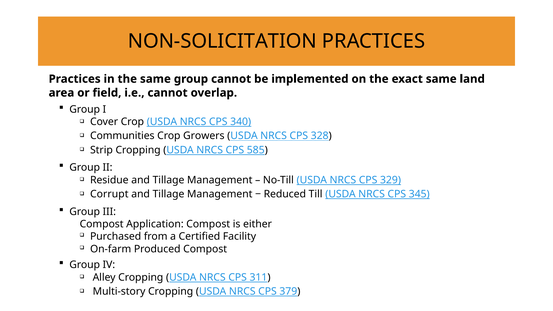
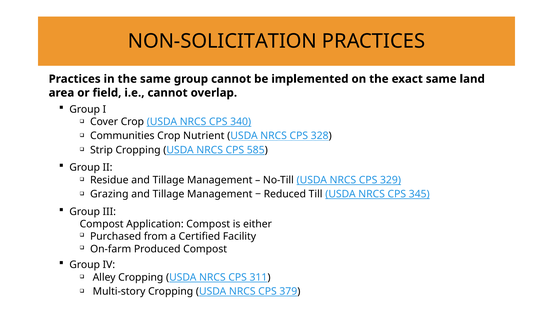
Growers: Growers -> Nutrient
Corrupt: Corrupt -> Grazing
